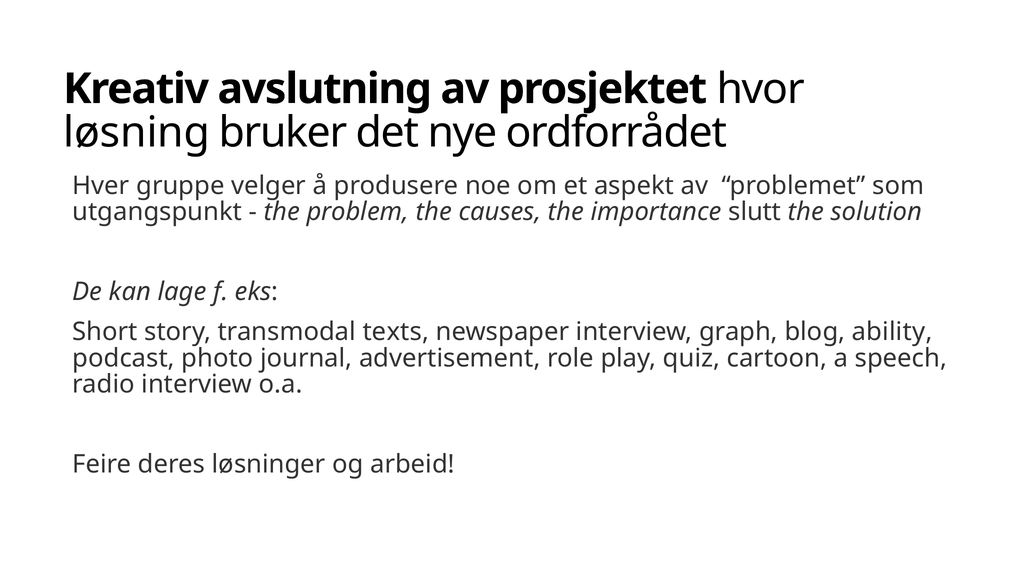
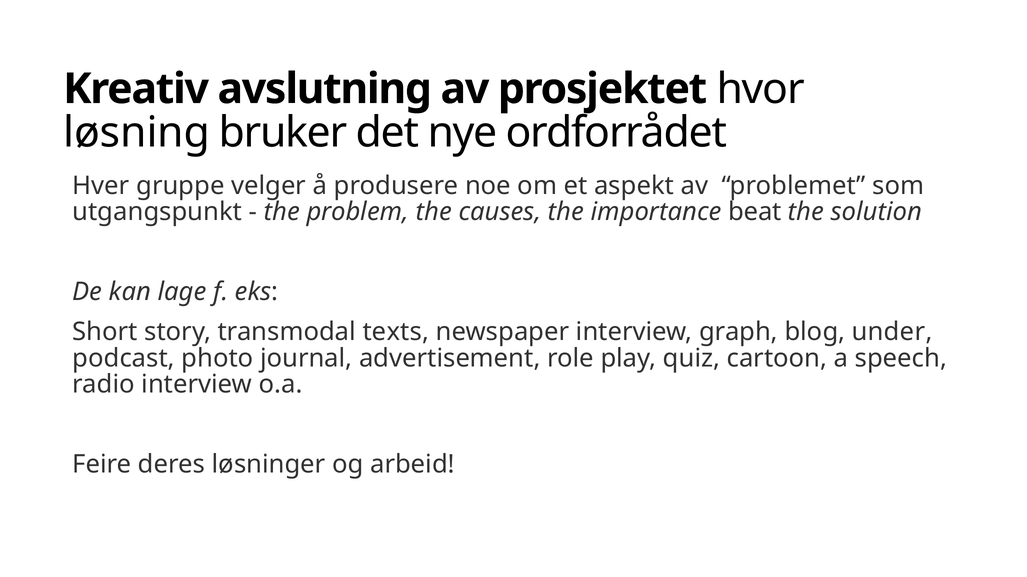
slutt: slutt -> beat
ability: ability -> under
